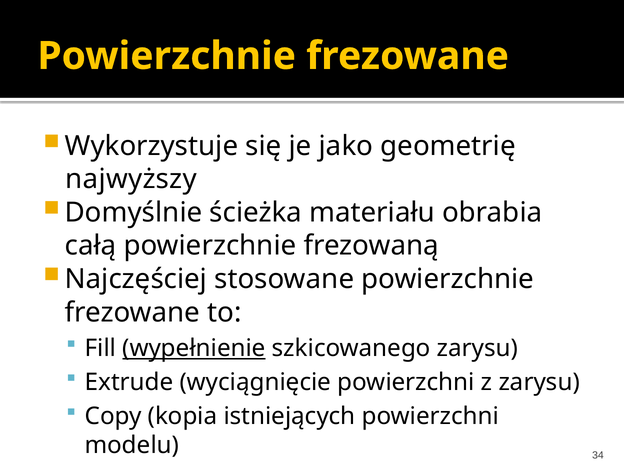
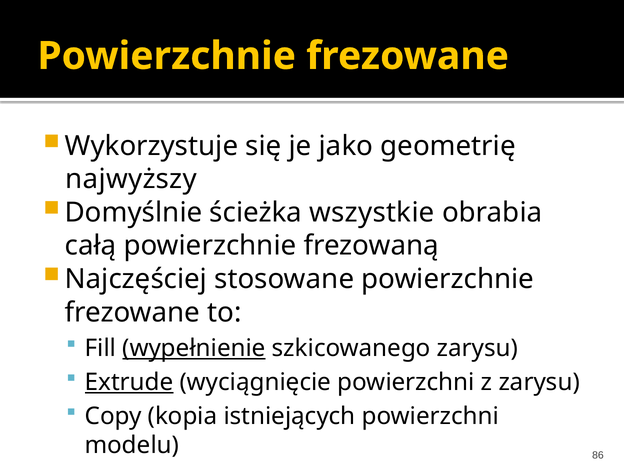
materiału: materiału -> wszystkie
Extrude underline: none -> present
34: 34 -> 86
